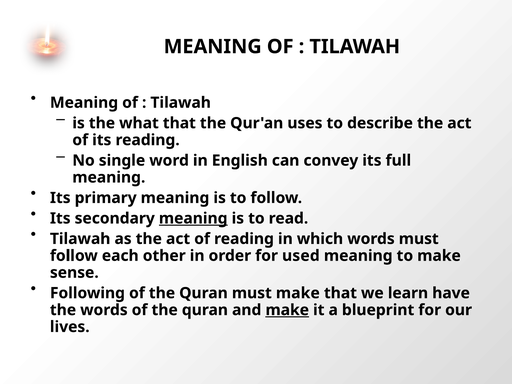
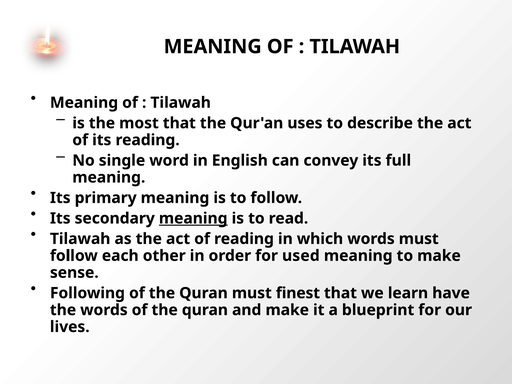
what: what -> most
must make: make -> finest
make at (287, 310) underline: present -> none
